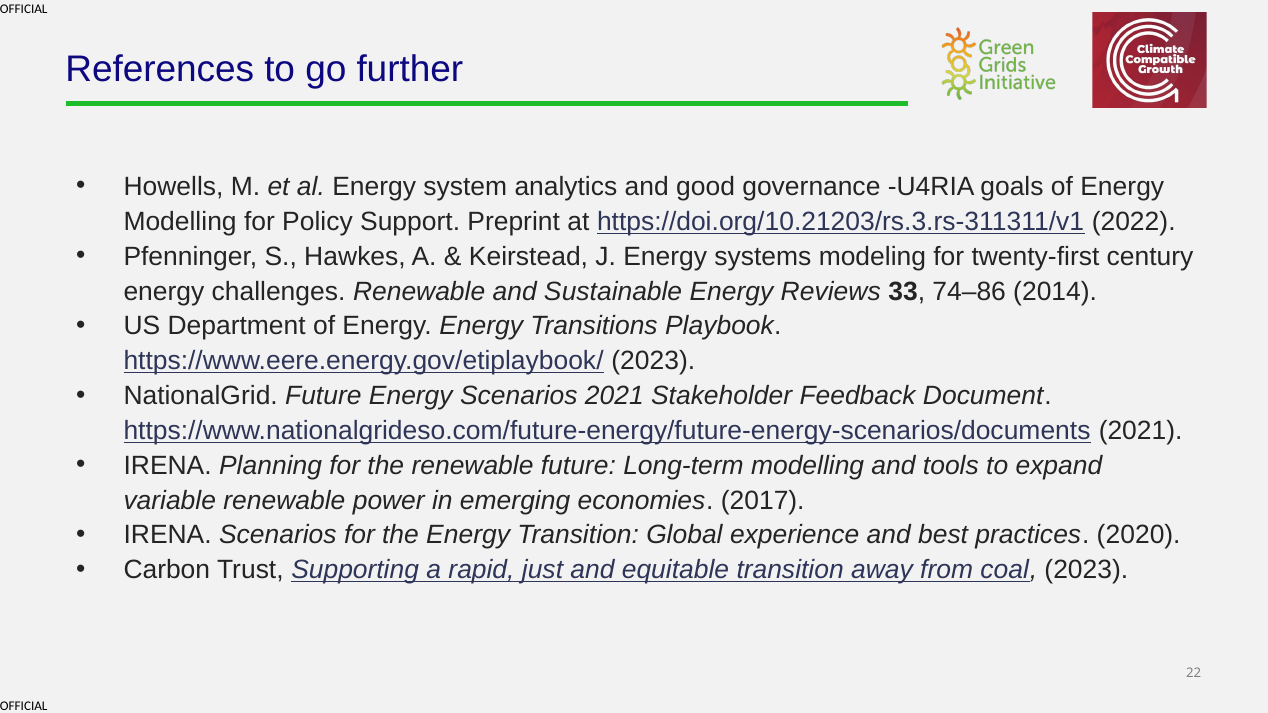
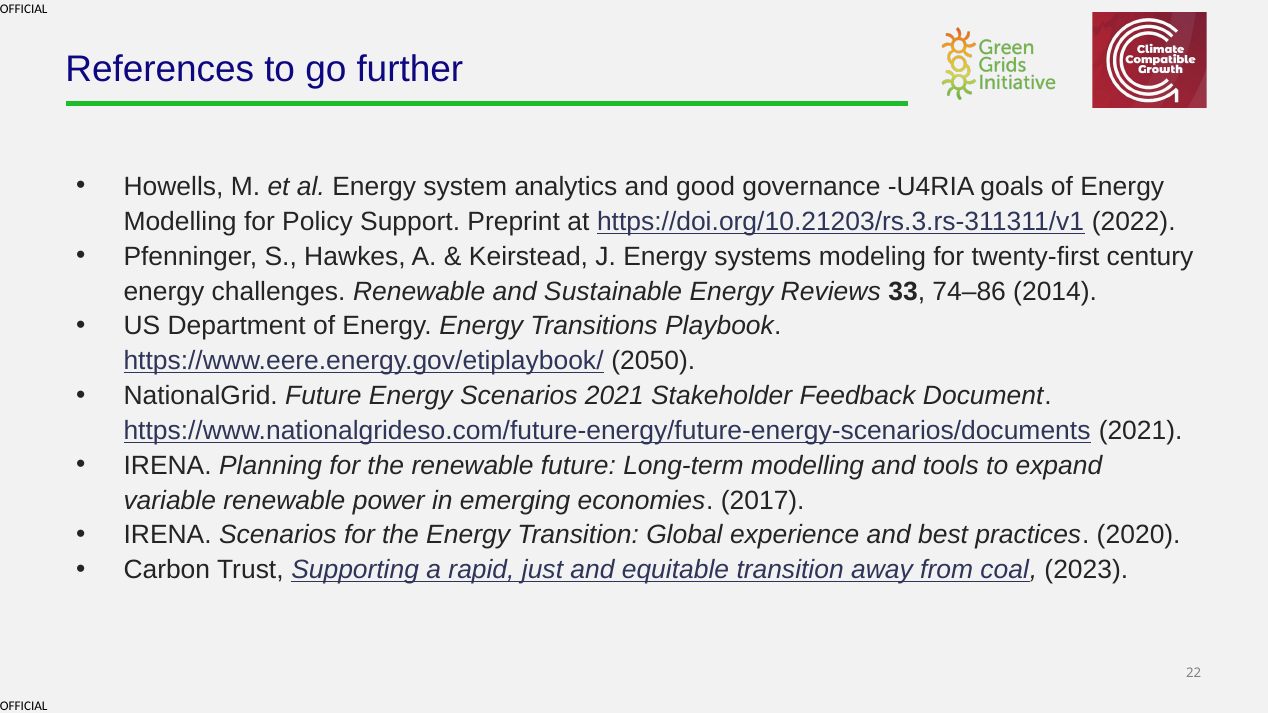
https://www.eere.energy.gov/etiplaybook/ 2023: 2023 -> 2050
